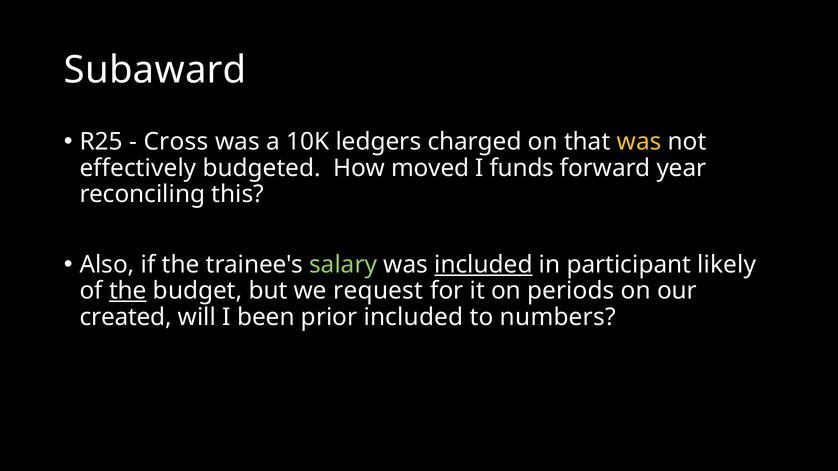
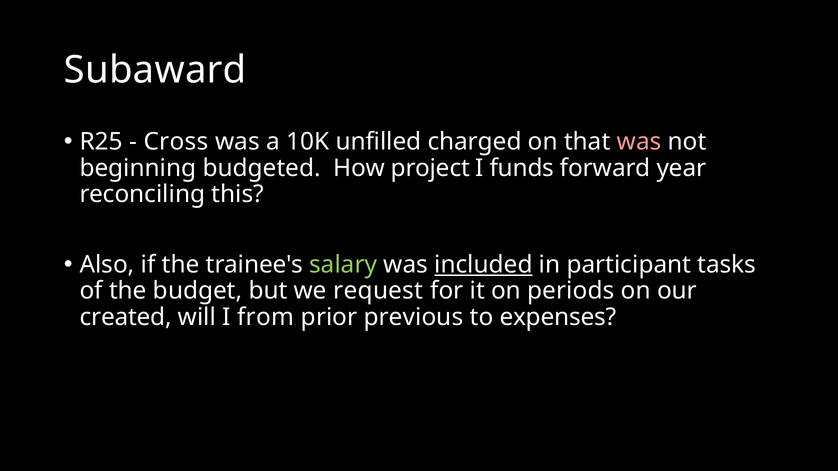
ledgers: ledgers -> unfilled
was at (639, 142) colour: yellow -> pink
effectively: effectively -> beginning
moved: moved -> project
likely: likely -> tasks
the at (128, 291) underline: present -> none
been: been -> from
prior included: included -> previous
numbers: numbers -> expenses
